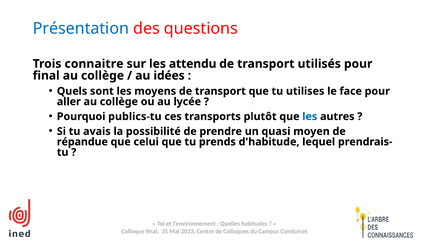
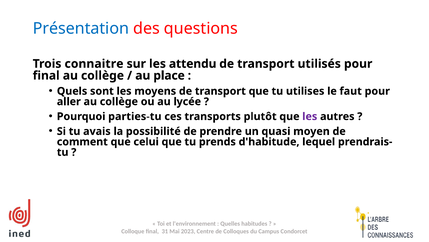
idées: idées -> place
face: face -> faut
publics-tu: publics-tu -> parties-tu
les at (310, 116) colour: blue -> purple
répandue: répandue -> comment
